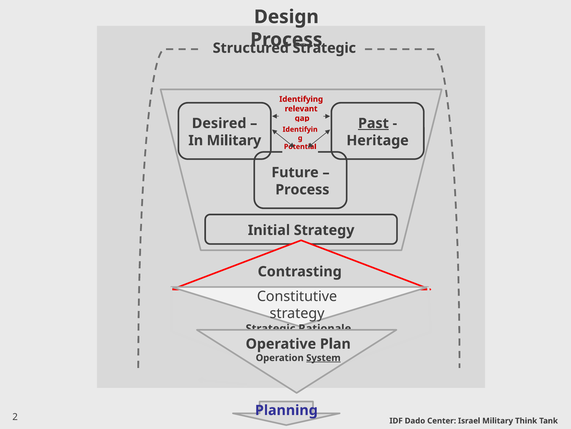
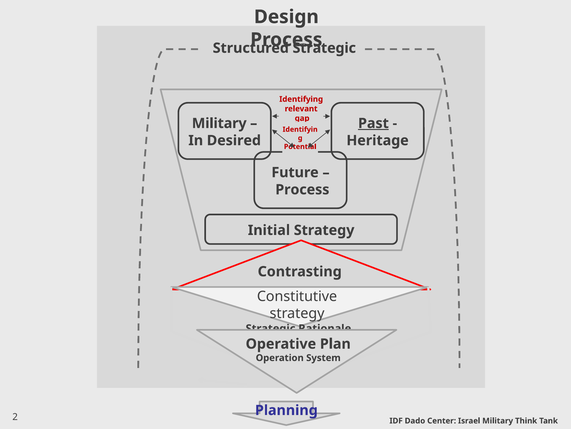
Desired at (219, 123): Desired -> Military
In Military: Military -> Desired
System underline: present -> none
